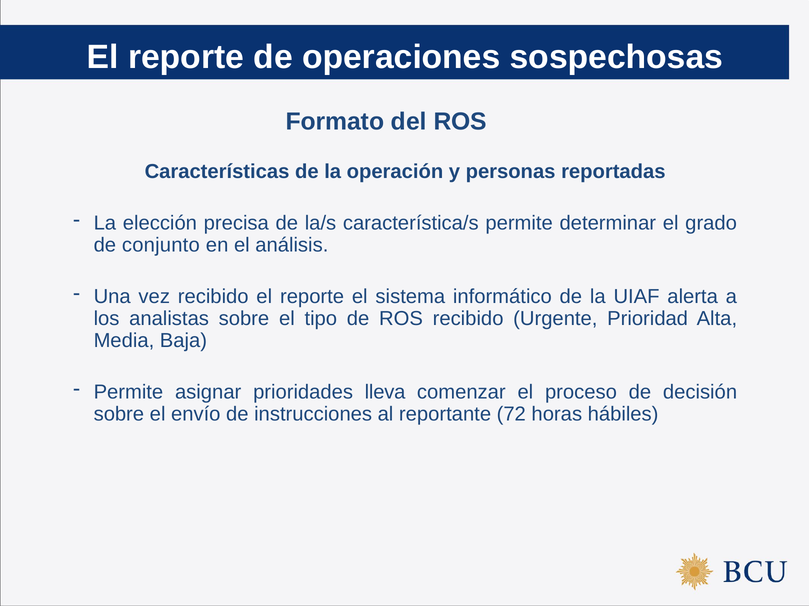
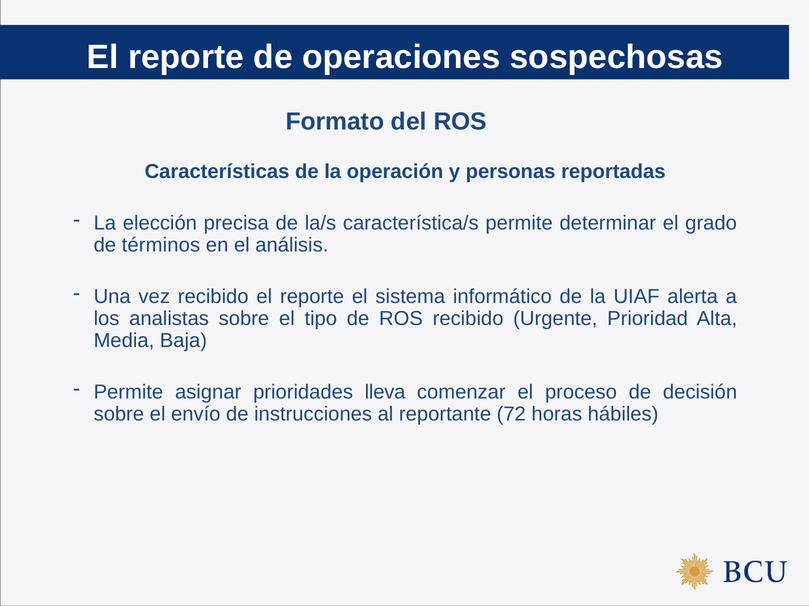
conjunto: conjunto -> términos
